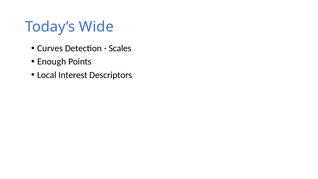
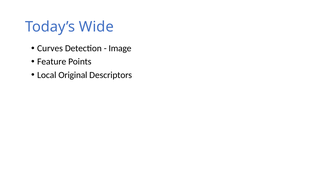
Scales: Scales -> Image
Enough: Enough -> Feature
Interest: Interest -> Original
